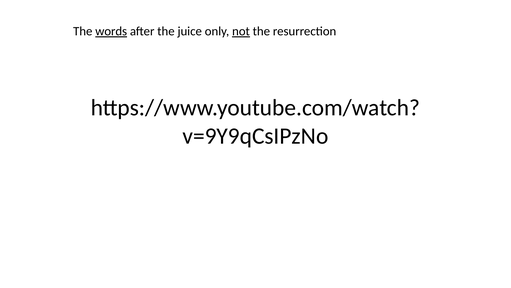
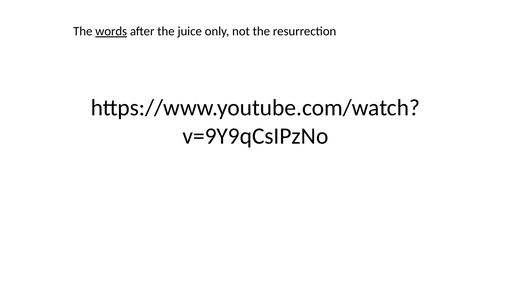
not underline: present -> none
